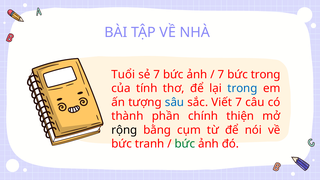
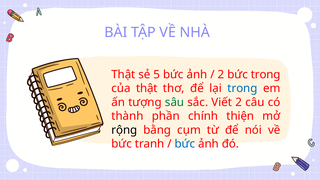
Tuổi at (123, 75): Tuổi -> Thật
sẻ 7: 7 -> 5
7 at (221, 75): 7 -> 2
của tính: tính -> thật
sâu colour: blue -> green
Viết 7: 7 -> 2
bức at (185, 144) colour: green -> blue
